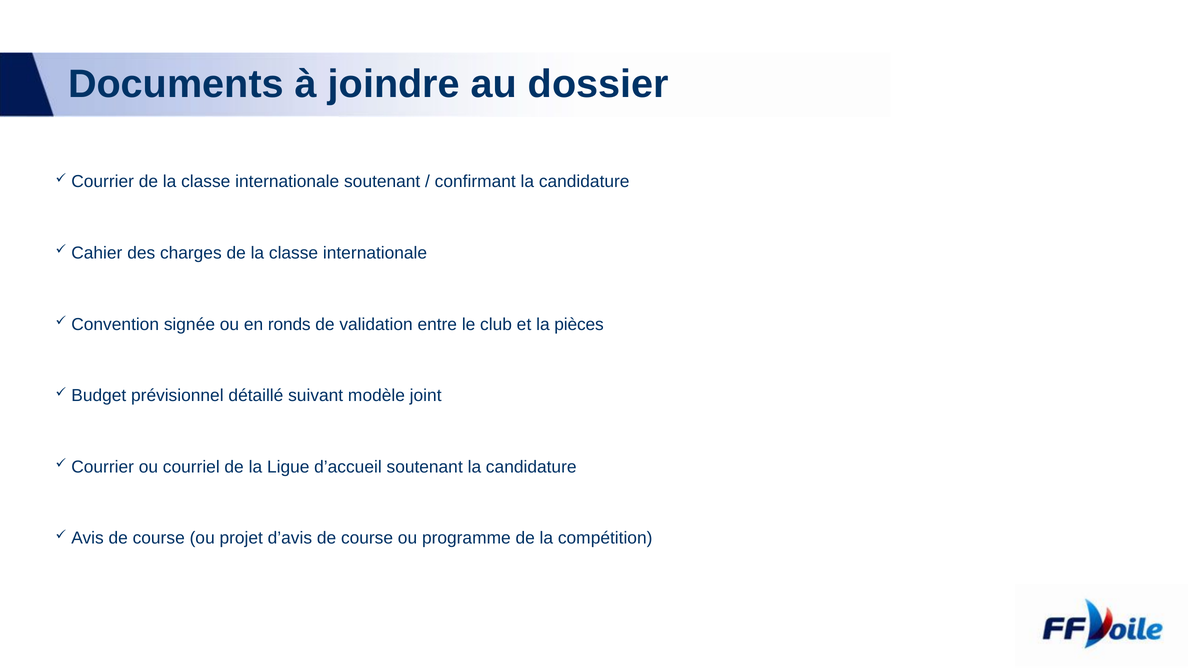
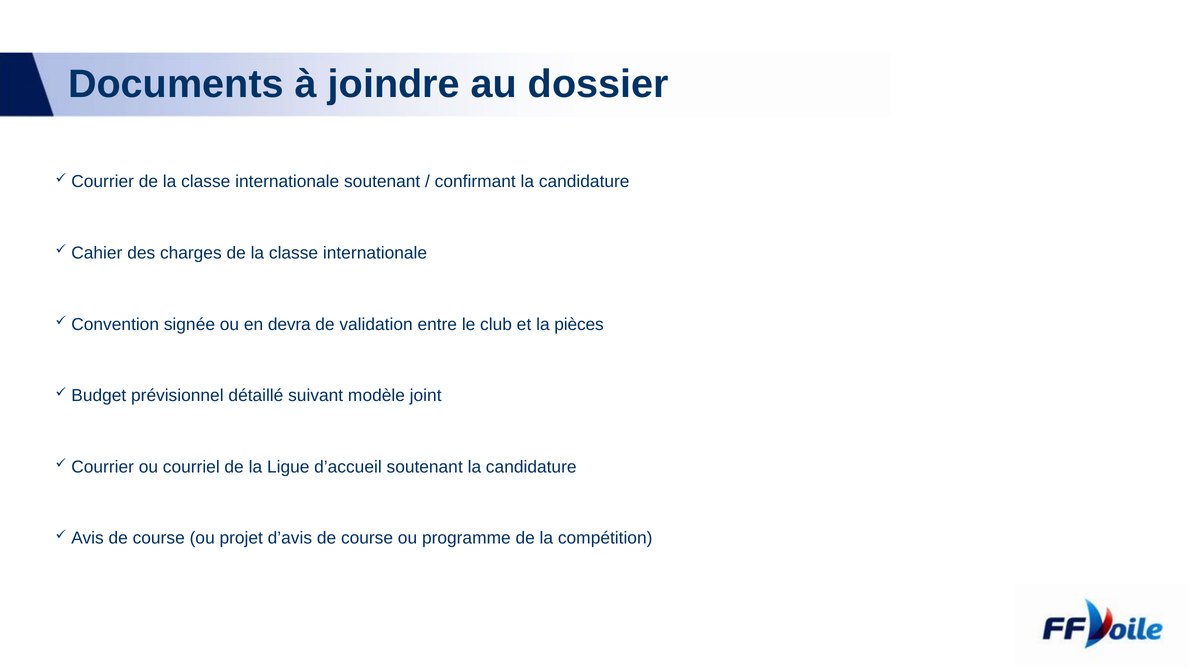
ronds: ronds -> devra
